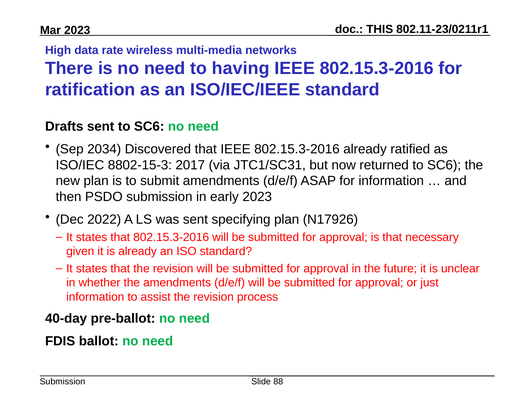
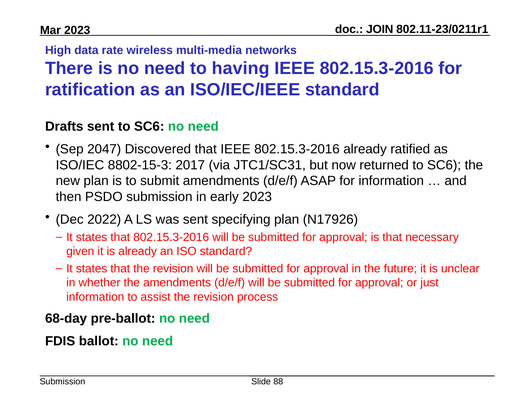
THIS: THIS -> JOIN
2034: 2034 -> 2047
40-day: 40-day -> 68-day
